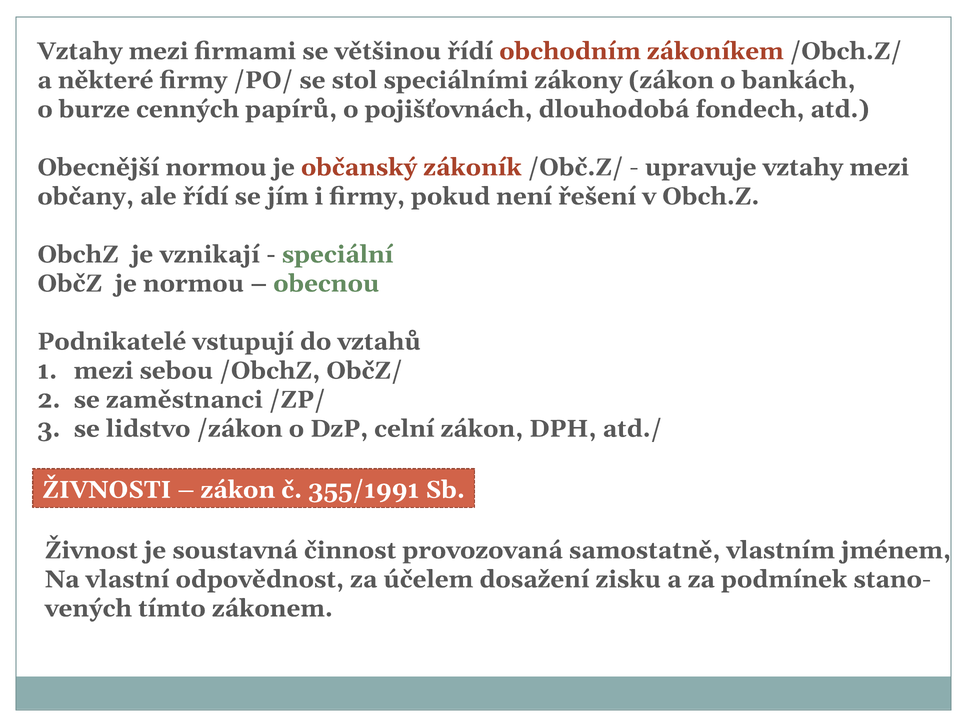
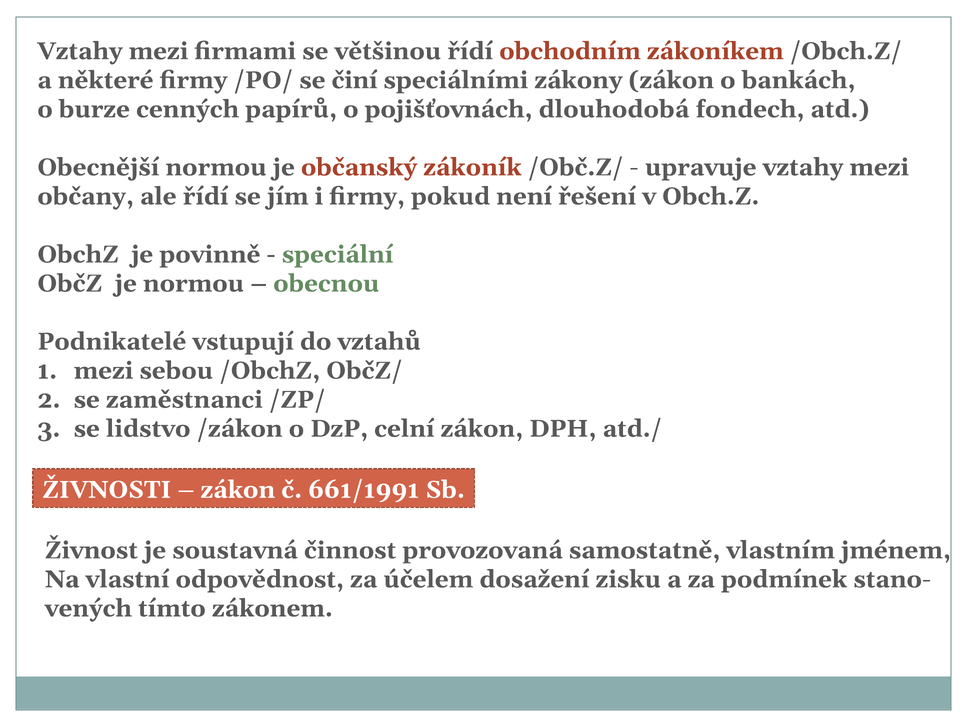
stol: stol -> činí
vznikají: vznikají -> povinně
355/1991: 355/1991 -> 661/1991
